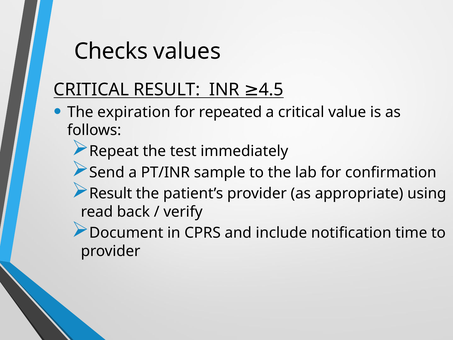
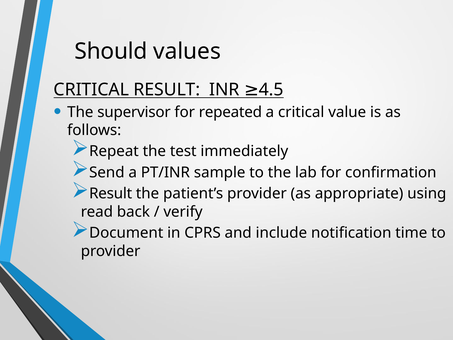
Checks: Checks -> Should
expiration: expiration -> supervisor
